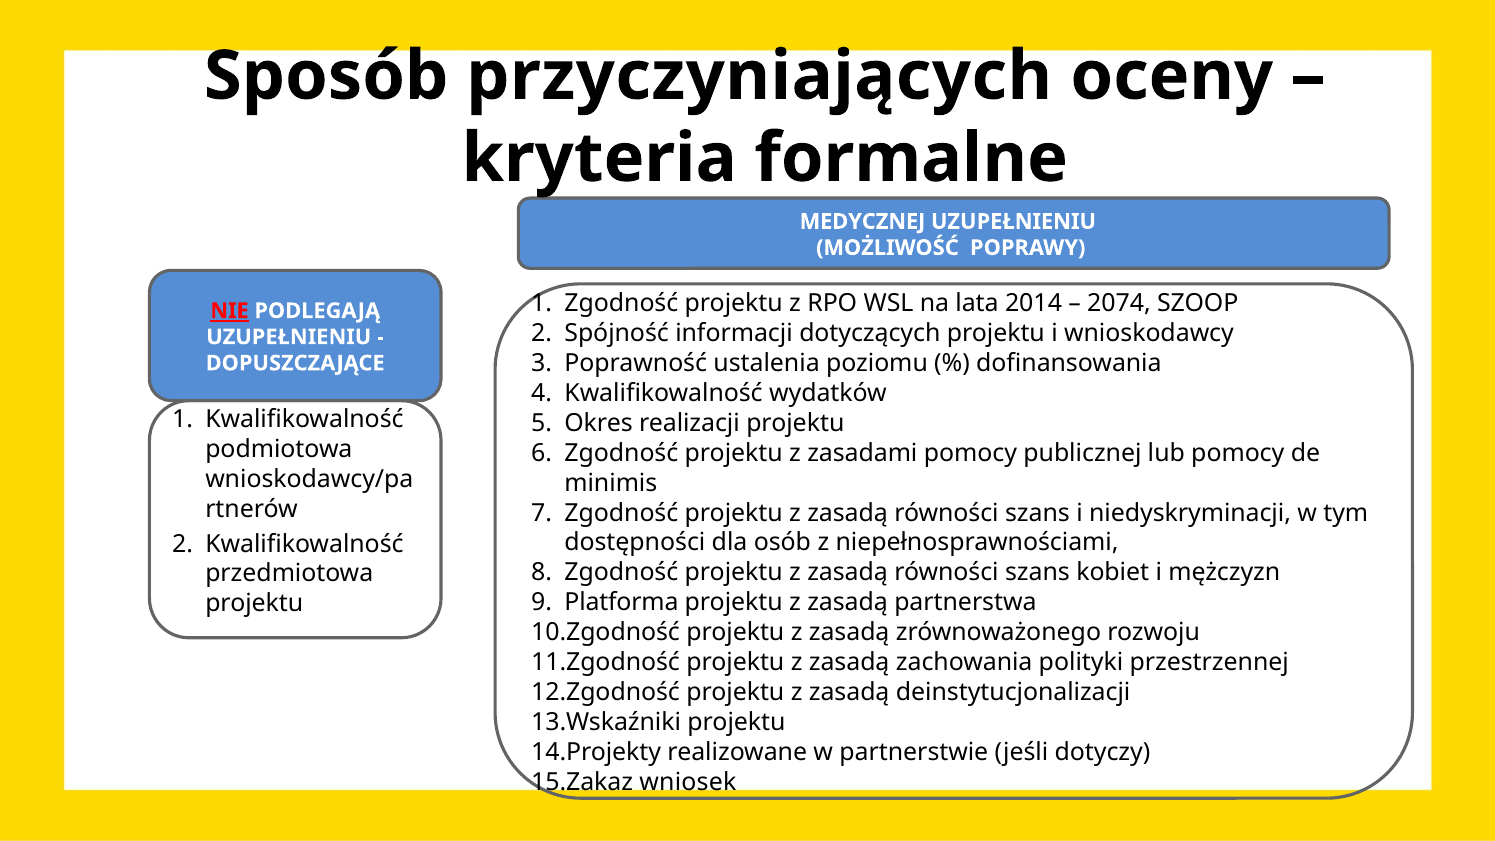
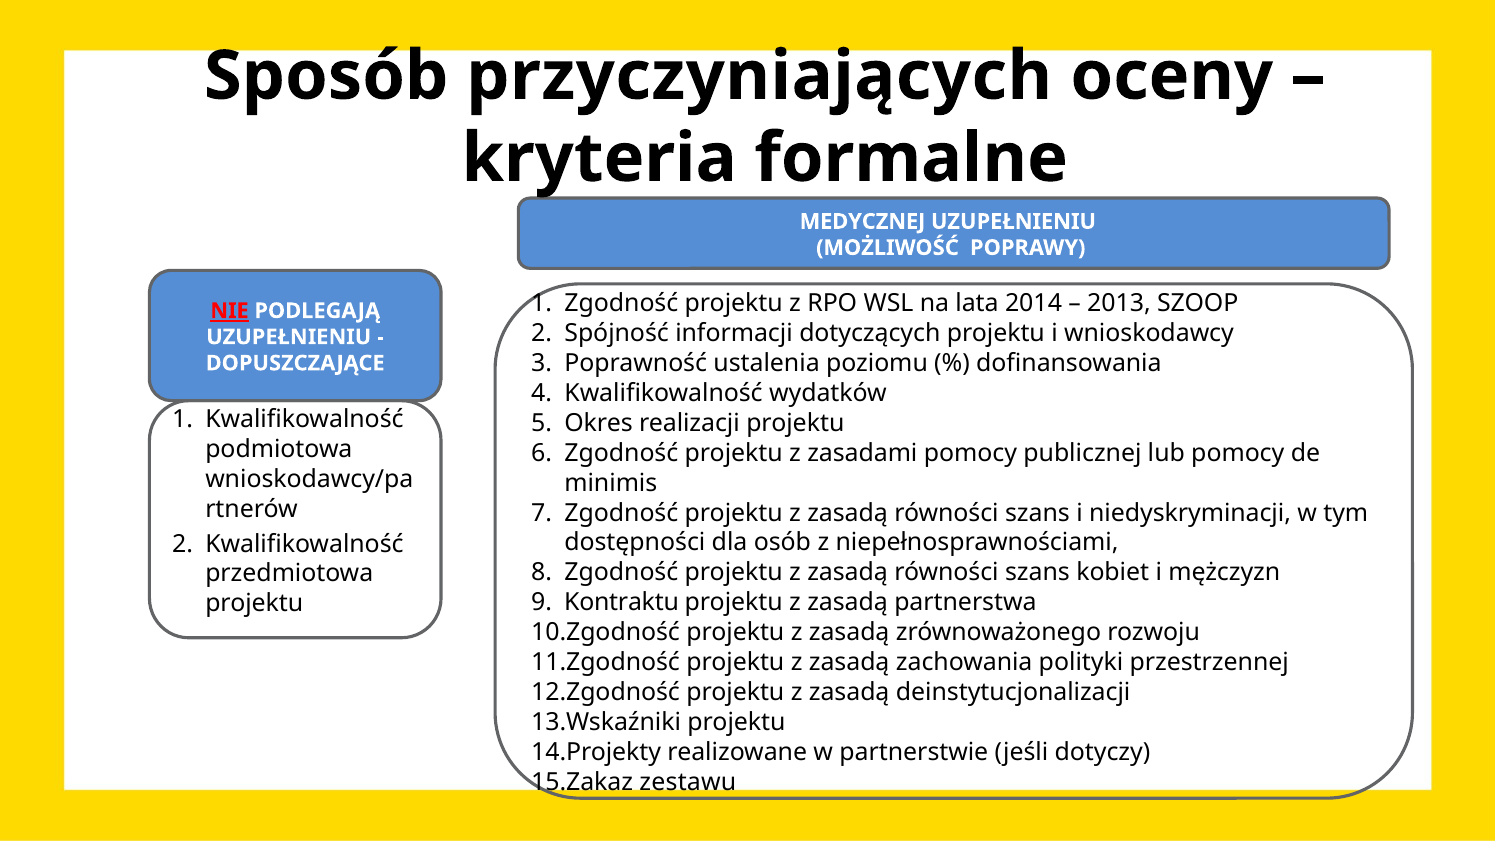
2074: 2074 -> 2013
Platforma: Platforma -> Kontraktu
wniosek: wniosek -> zestawu
